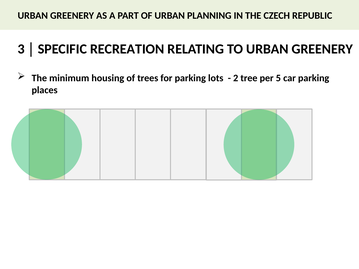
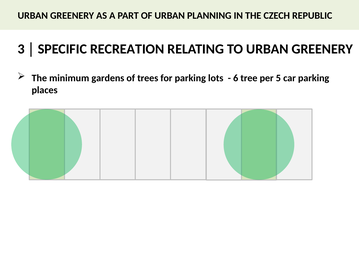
housing: housing -> gardens
2: 2 -> 6
